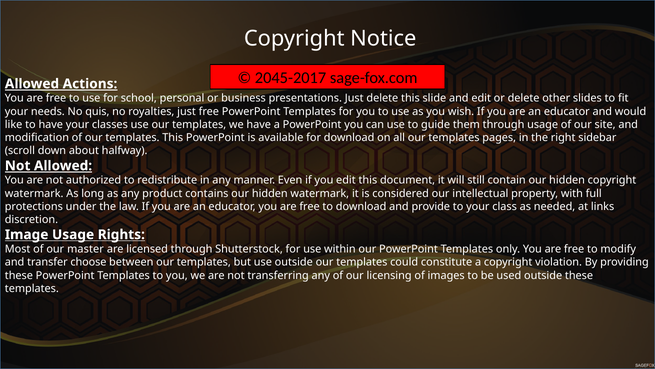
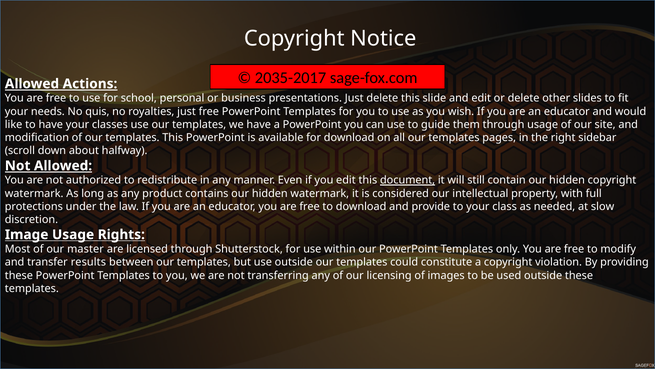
2045-2017: 2045-2017 -> 2035-2017
document underline: none -> present
links: links -> slow
choose: choose -> results
